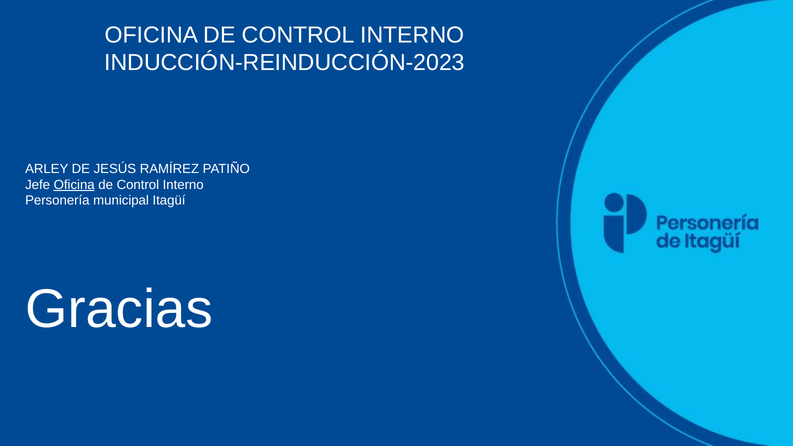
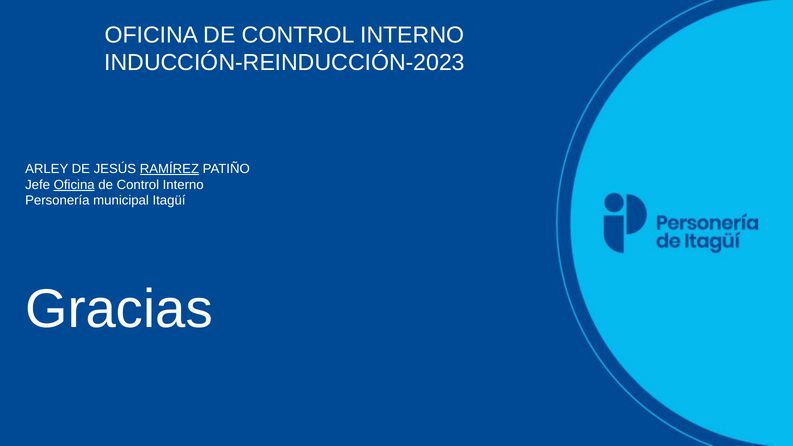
RAMÍREZ underline: none -> present
